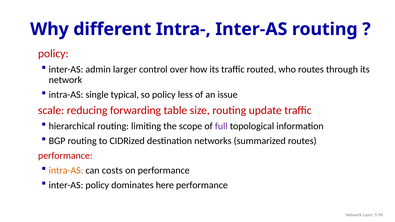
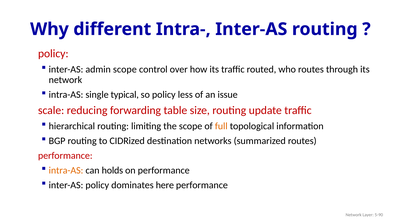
admin larger: larger -> scope
full colour: purple -> orange
costs: costs -> holds
